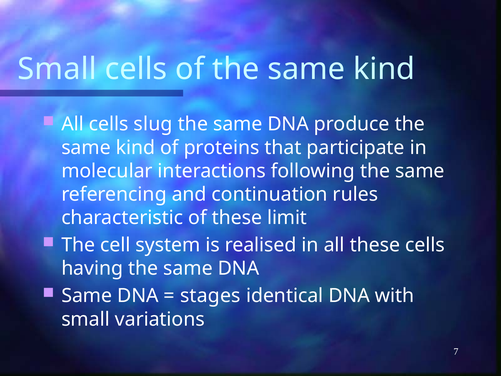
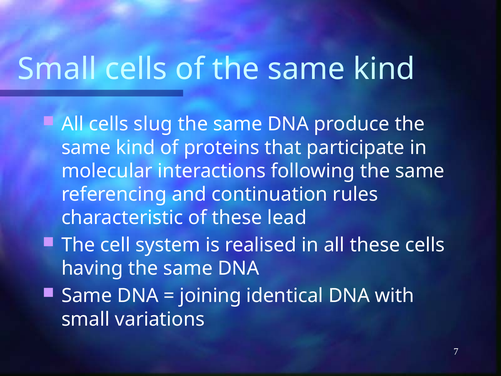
limit: limit -> lead
stages: stages -> joining
